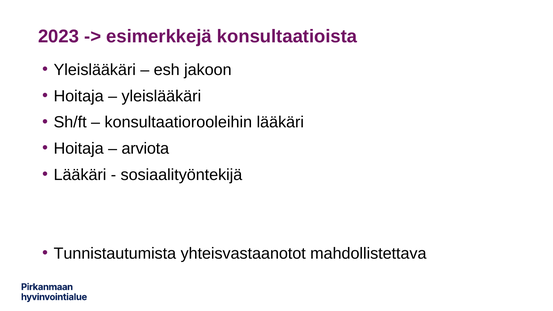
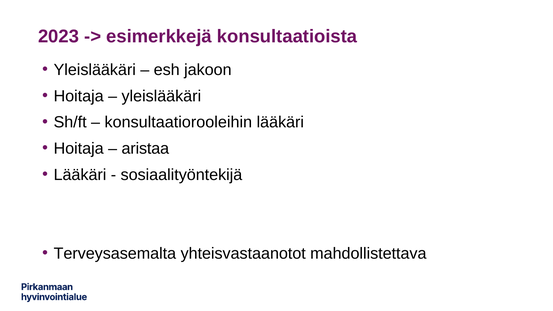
arviota: arviota -> aristaa
Tunnistautumista: Tunnistautumista -> Terveysasemalta
